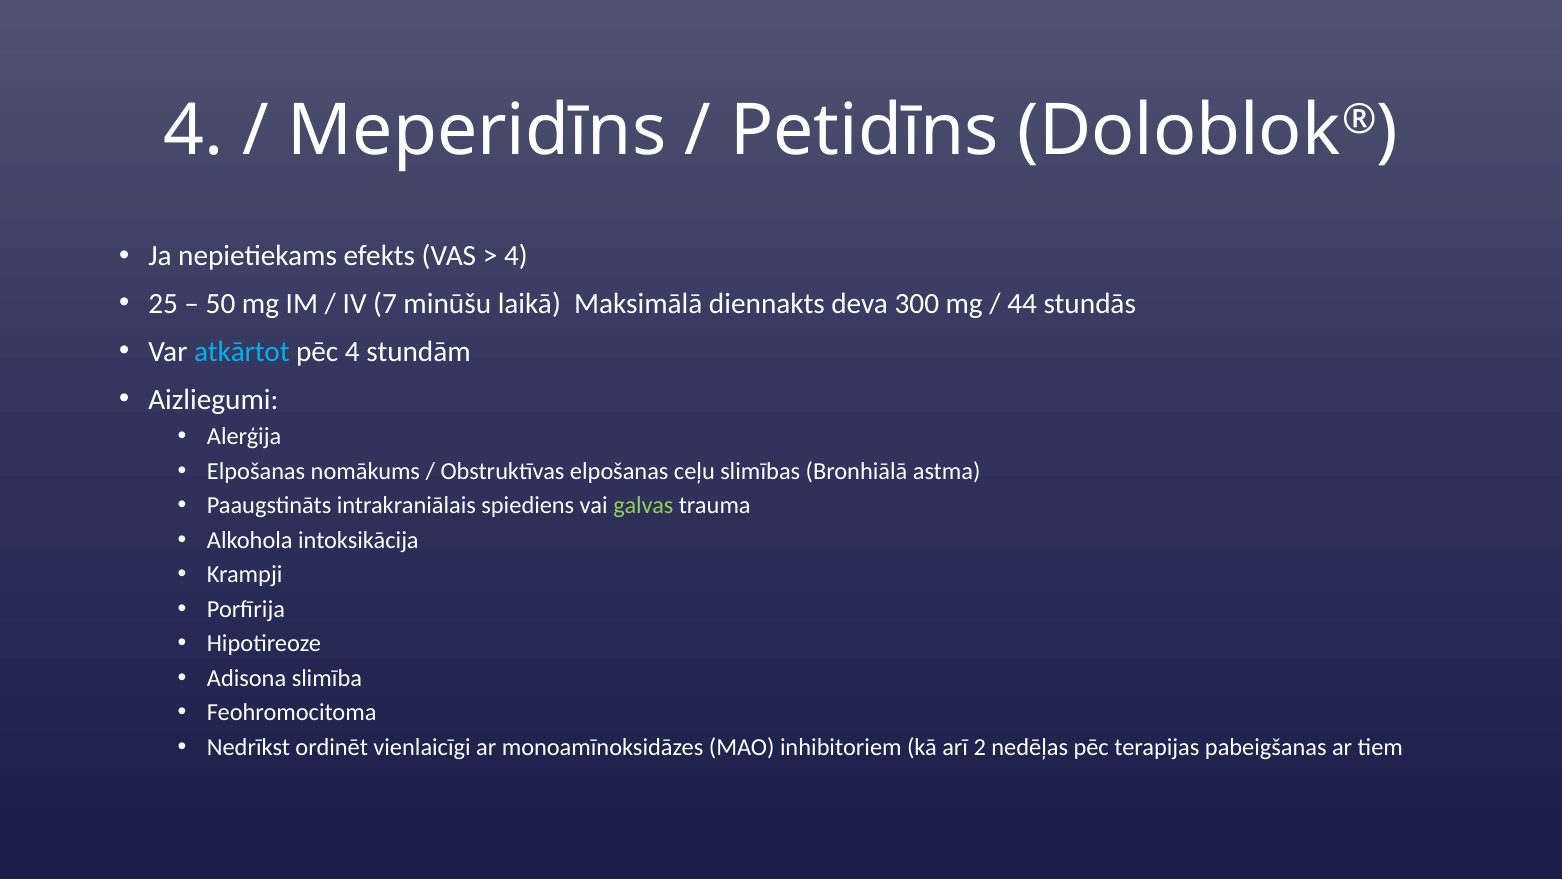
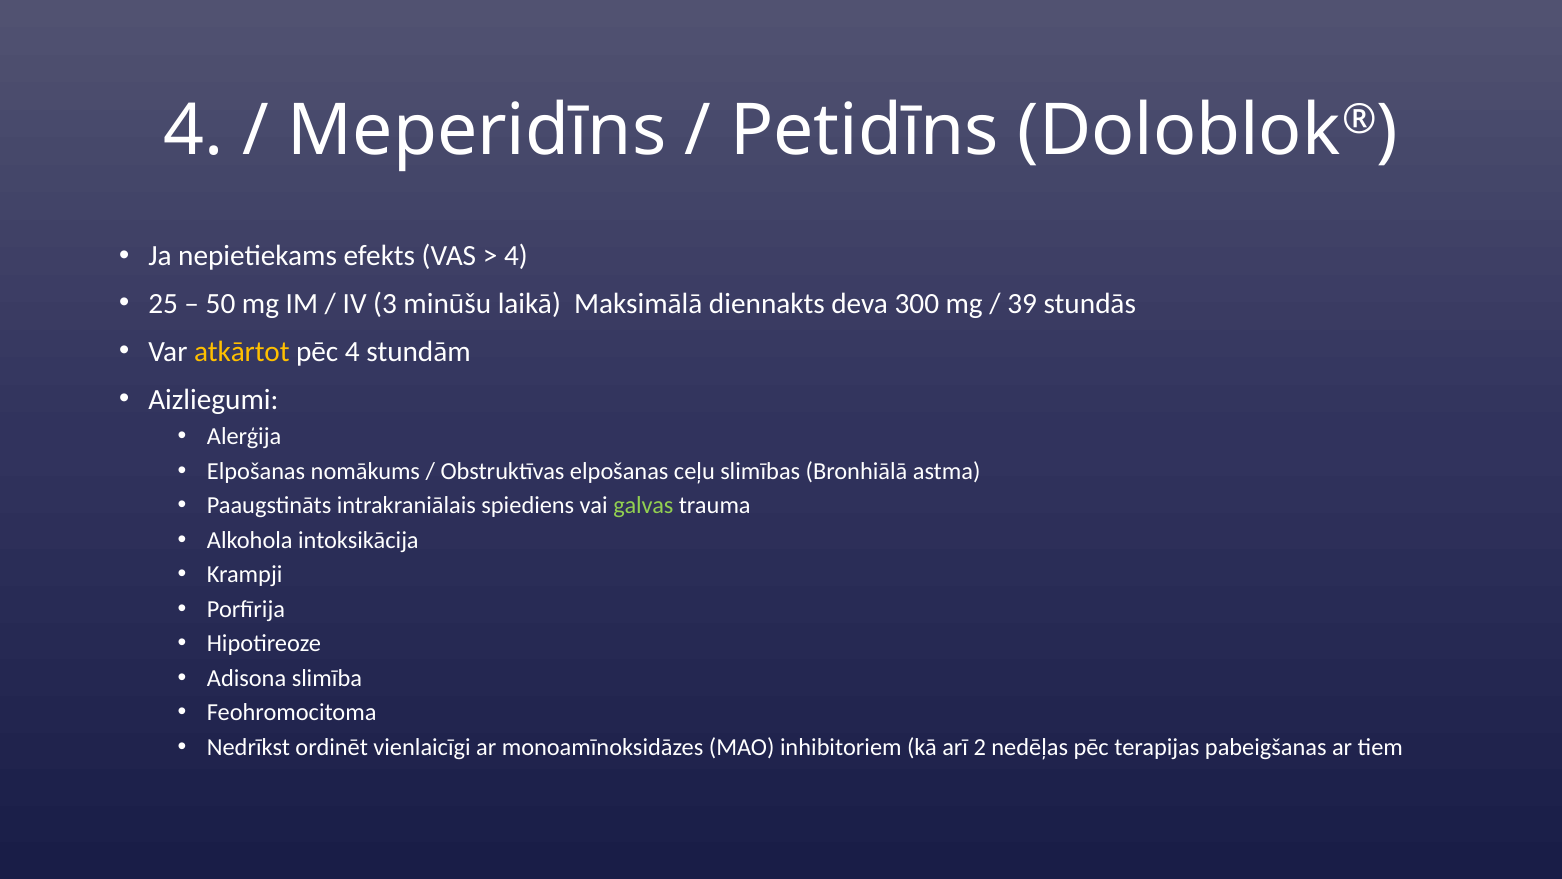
7: 7 -> 3
44: 44 -> 39
atkārtot colour: light blue -> yellow
